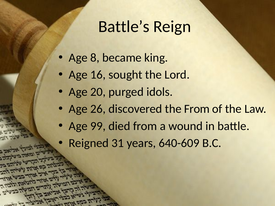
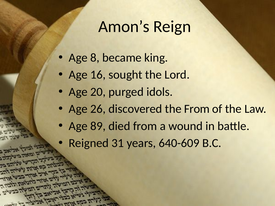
Battle’s: Battle’s -> Amon’s
99: 99 -> 89
